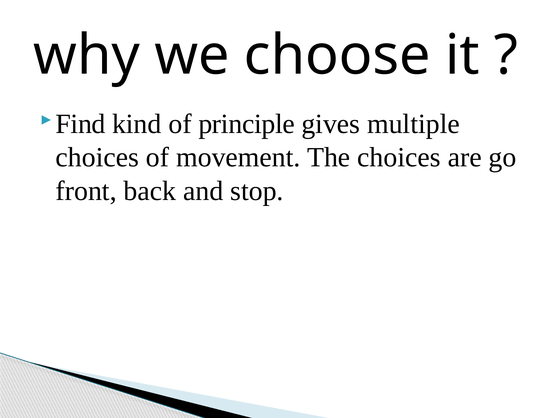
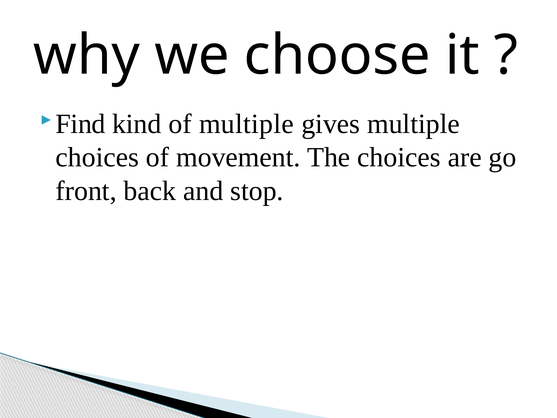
of principle: principle -> multiple
